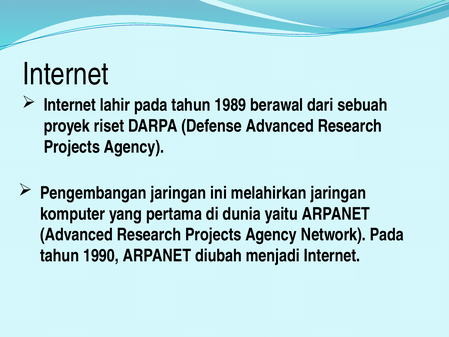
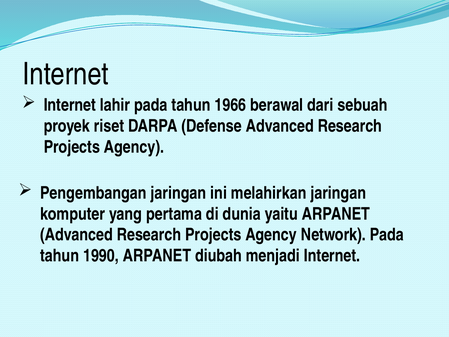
1989: 1989 -> 1966
